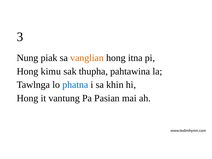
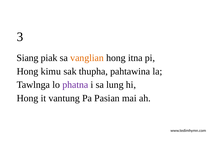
Nung: Nung -> Siang
phatna colour: blue -> purple
khin: khin -> lung
